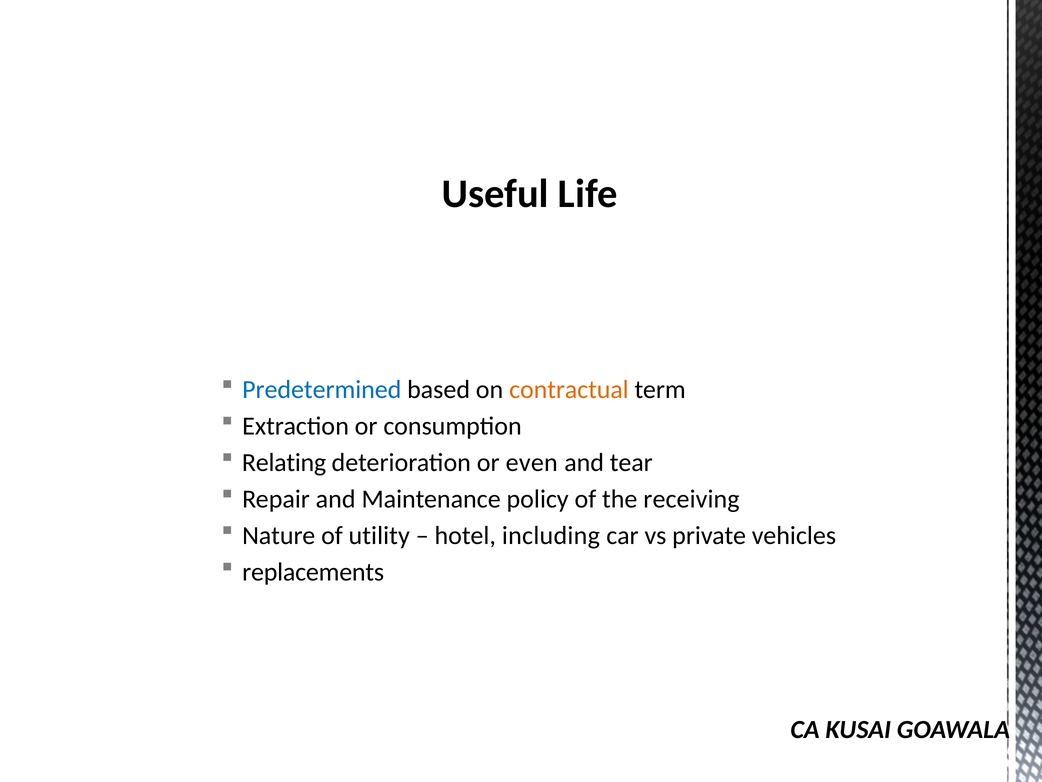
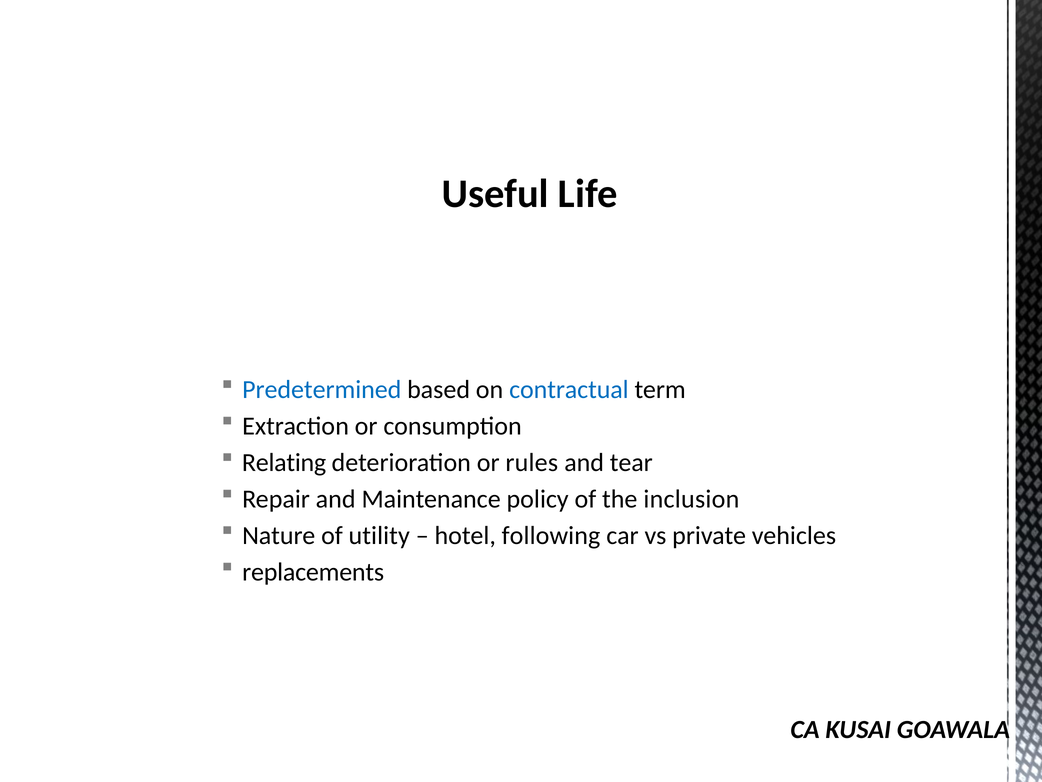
contractual colour: orange -> blue
even: even -> rules
receiving: receiving -> inclusion
including: including -> following
